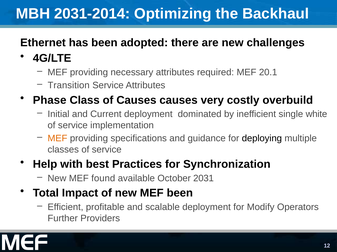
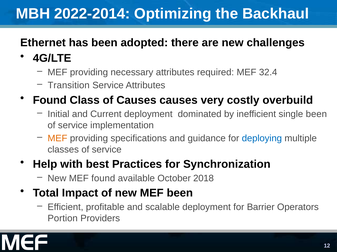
2031-2014: 2031-2014 -> 2022-2014
20.1: 20.1 -> 32.4
Phase at (50, 100): Phase -> Found
single white: white -> been
deploying colour: black -> blue
2031: 2031 -> 2018
Modify: Modify -> Barrier
Further: Further -> Portion
